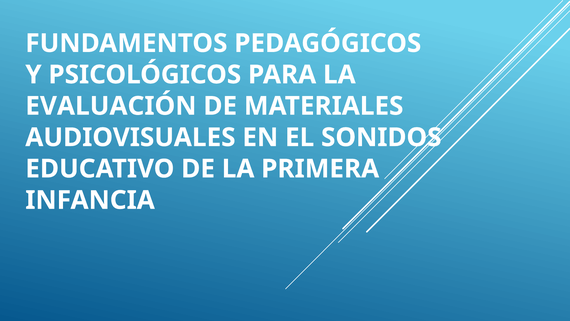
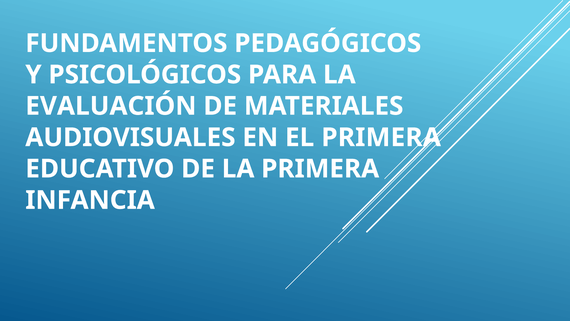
EL SONIDOS: SONIDOS -> PRIMERA
